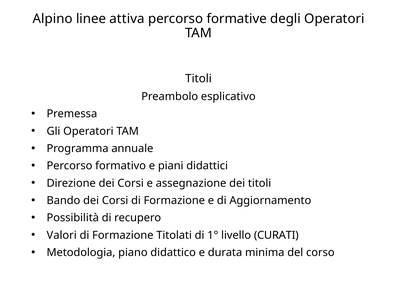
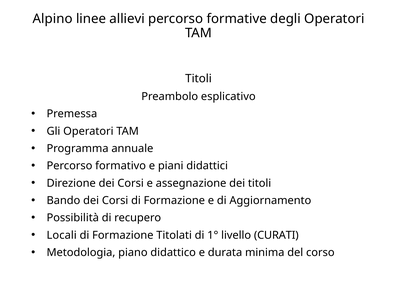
attiva: attiva -> allievi
Valori: Valori -> Locali
